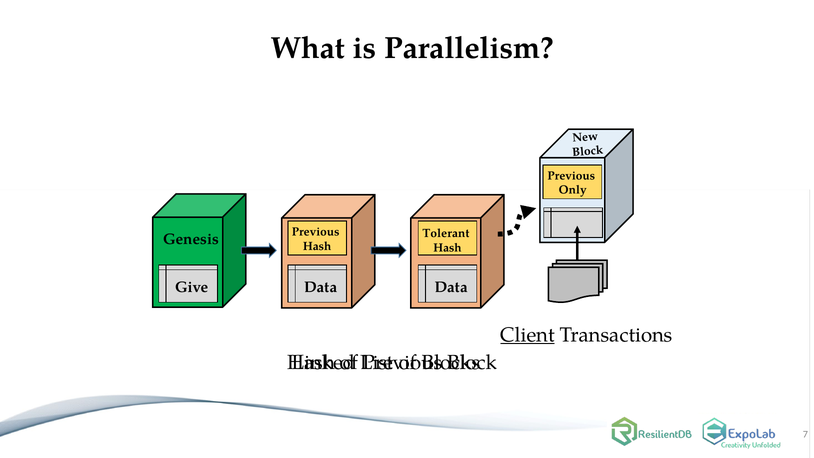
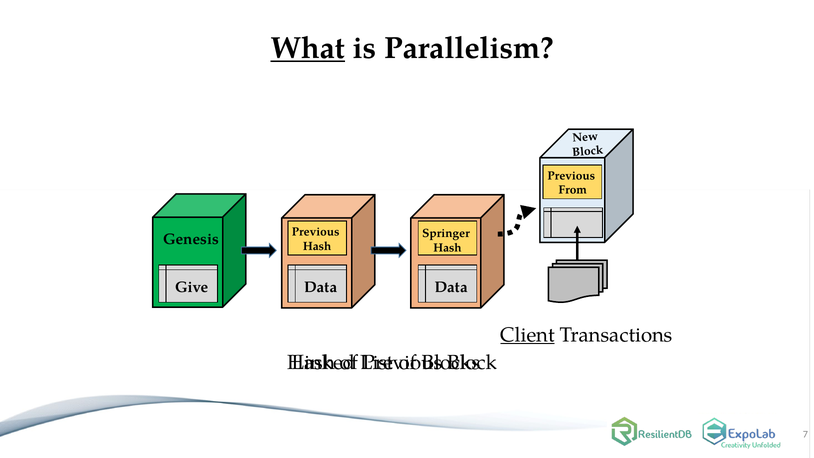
What underline: none -> present
Only: Only -> From
Tolerant: Tolerant -> Springer
